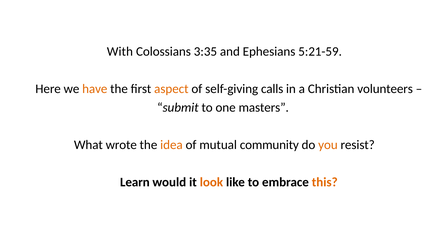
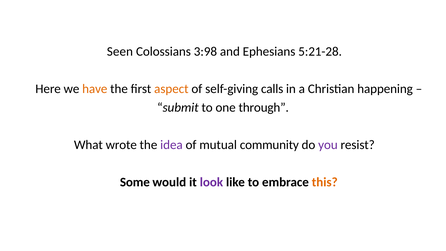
With: With -> Seen
3:35: 3:35 -> 3:98
5:21-59: 5:21-59 -> 5:21-28
volunteers: volunteers -> happening
masters: masters -> through
idea colour: orange -> purple
you colour: orange -> purple
Learn: Learn -> Some
look colour: orange -> purple
